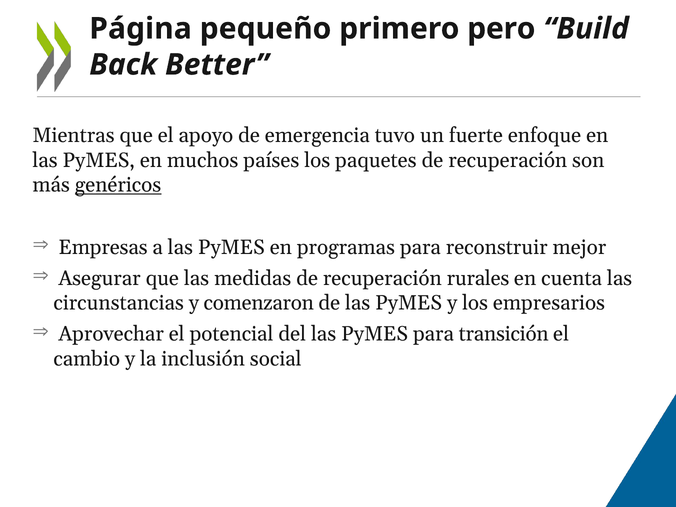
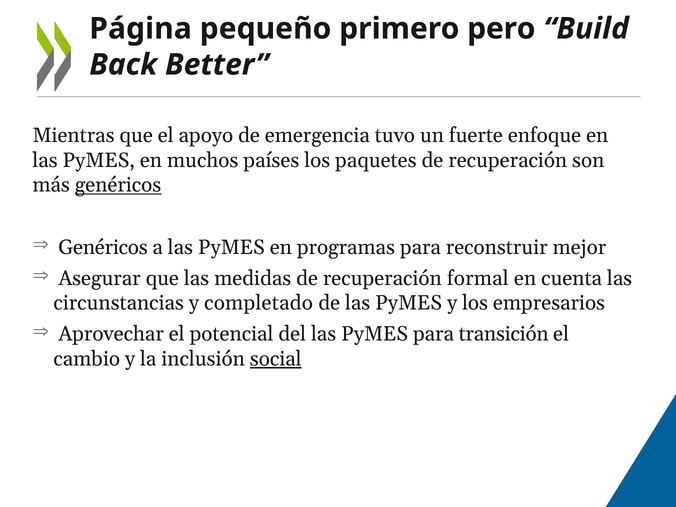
Empresas at (103, 247): Empresas -> Genéricos
rurales: rurales -> formal
comenzaron: comenzaron -> completado
social underline: none -> present
